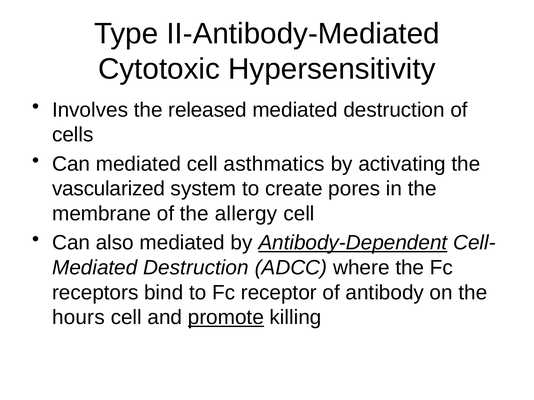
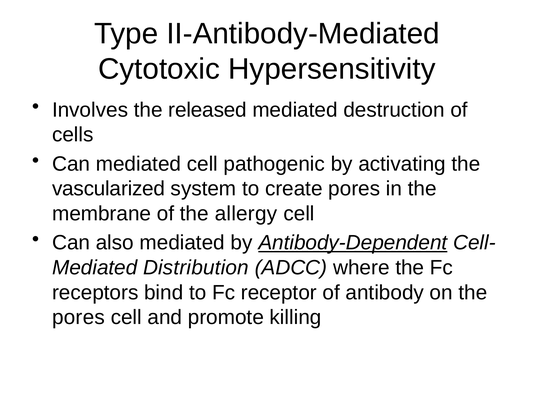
asthmatics: asthmatics -> pathogenic
Destruction at (196, 268): Destruction -> Distribution
hours at (78, 318): hours -> pores
promote underline: present -> none
